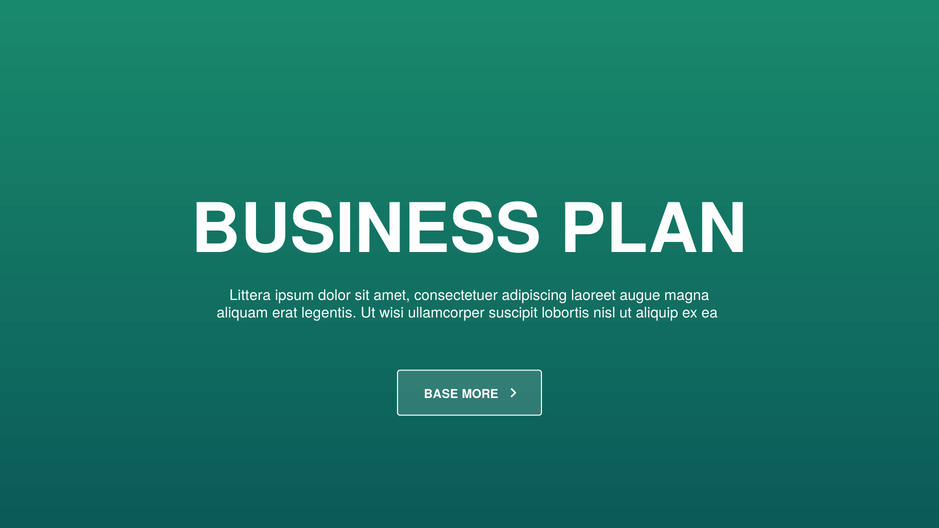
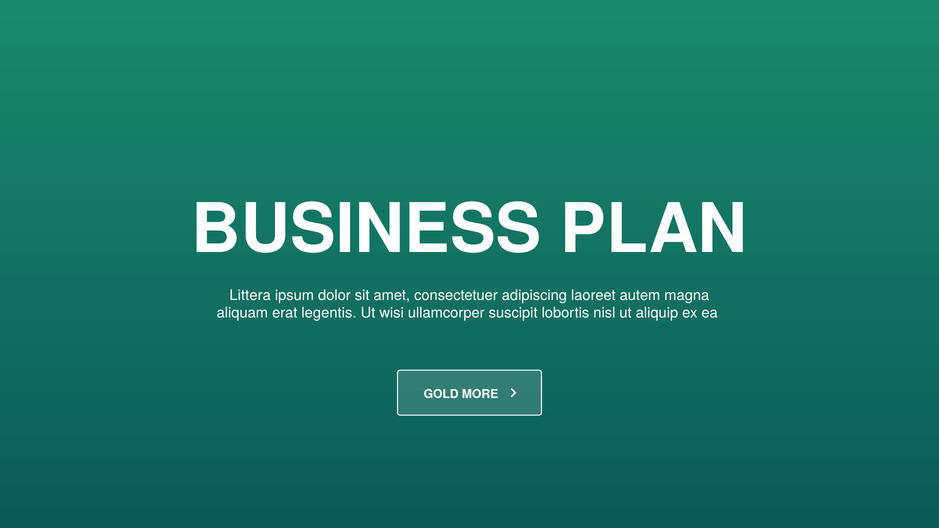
augue: augue -> autem
BASE: BASE -> GOLD
